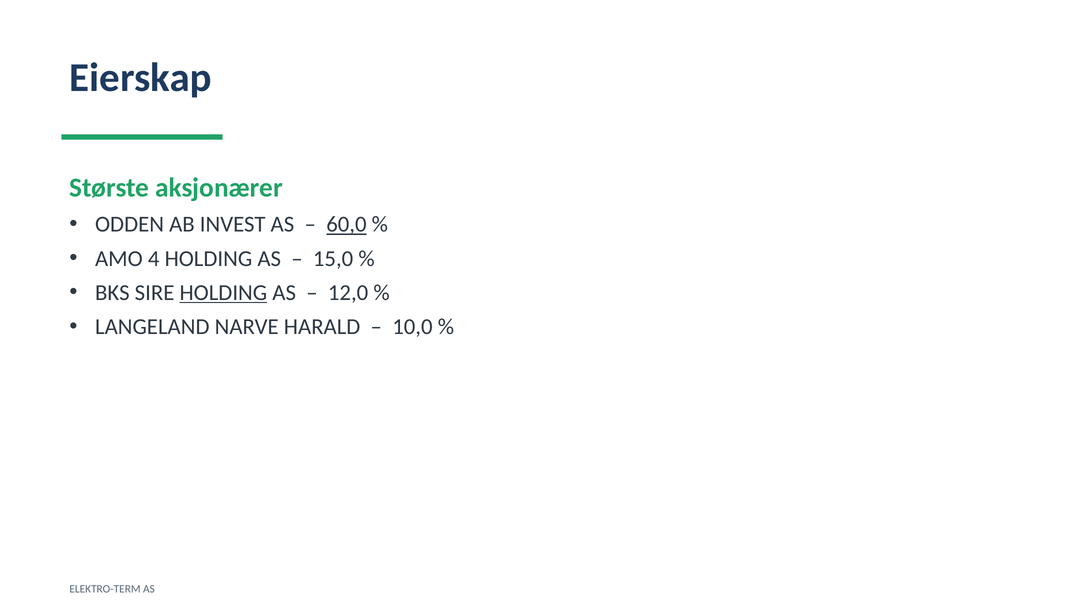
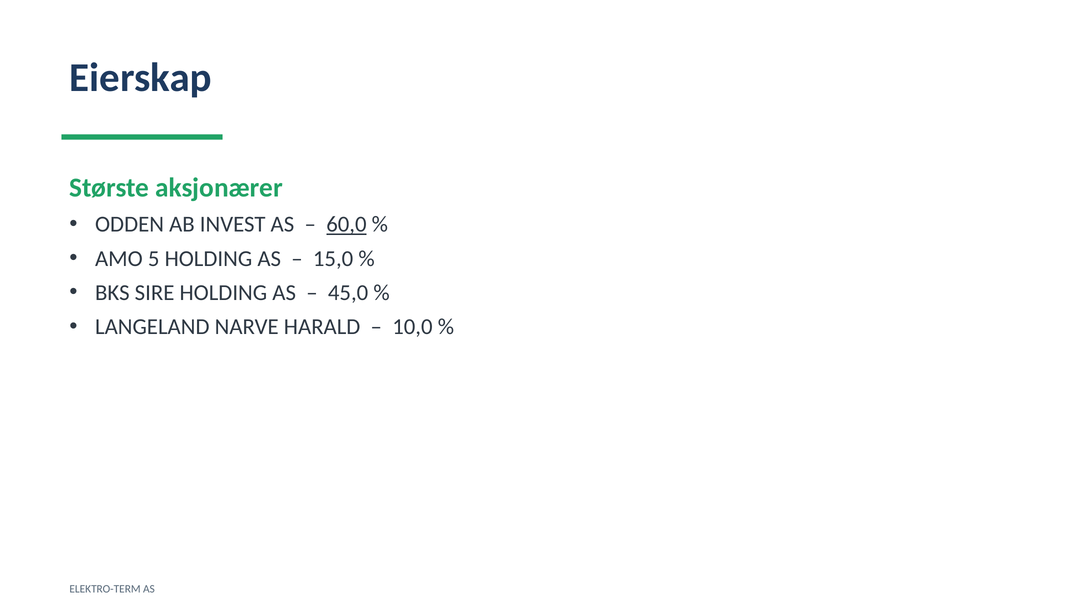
4: 4 -> 5
HOLDING at (223, 293) underline: present -> none
12,0: 12,0 -> 45,0
